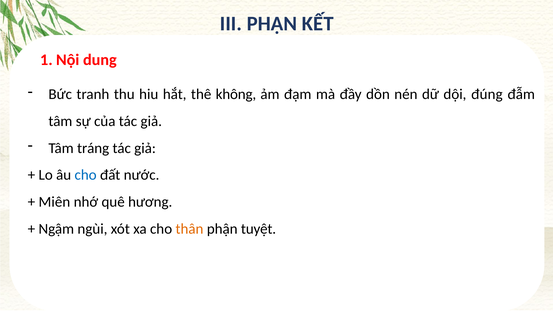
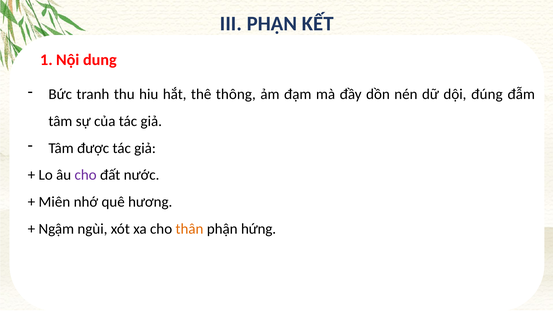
không: không -> thông
tráng: tráng -> được
cho at (86, 175) colour: blue -> purple
tuyệt: tuyệt -> hứng
